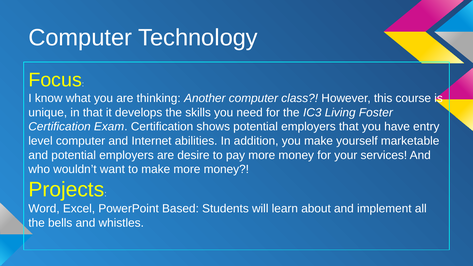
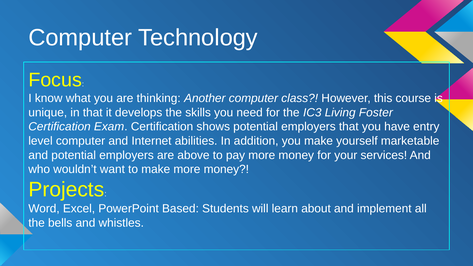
desire: desire -> above
